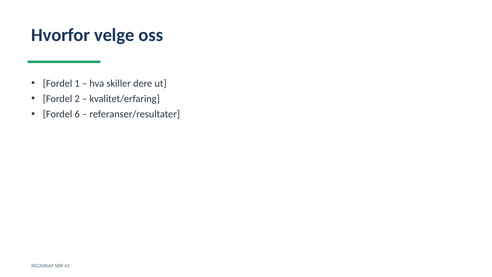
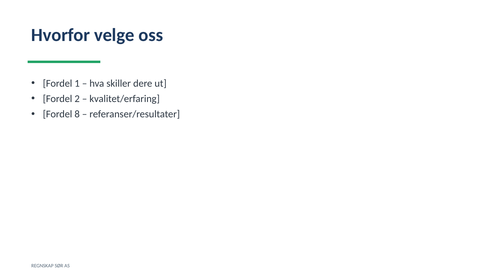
6: 6 -> 8
